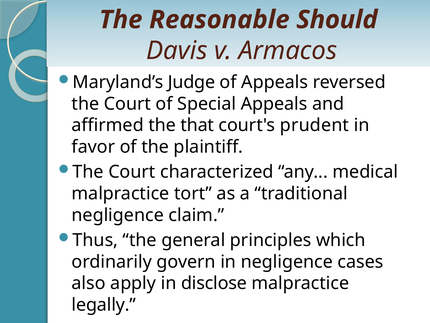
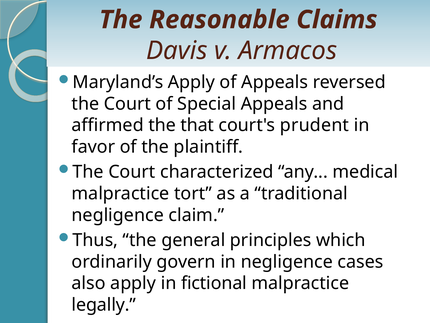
Should: Should -> Claims
Maryland’s Judge: Judge -> Apply
disclose: disclose -> fictional
